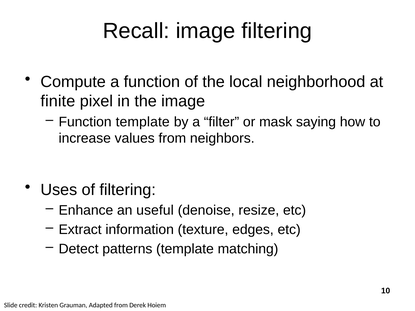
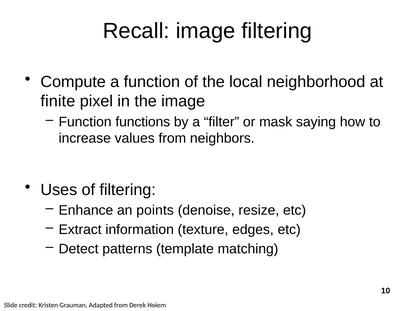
Function template: template -> functions
useful: useful -> points
